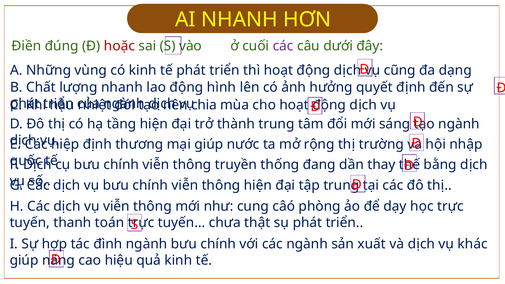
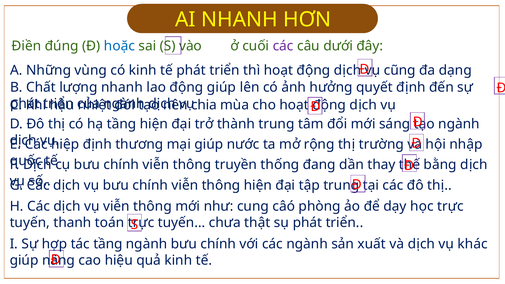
hoặc colour: red -> blue
động hình: hình -> giúp
tác đình: đình -> tầng
